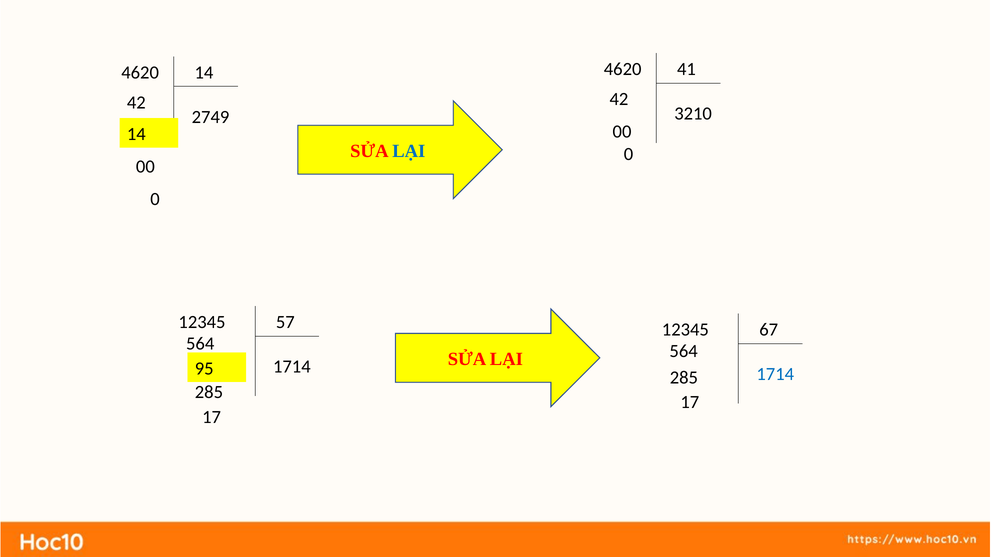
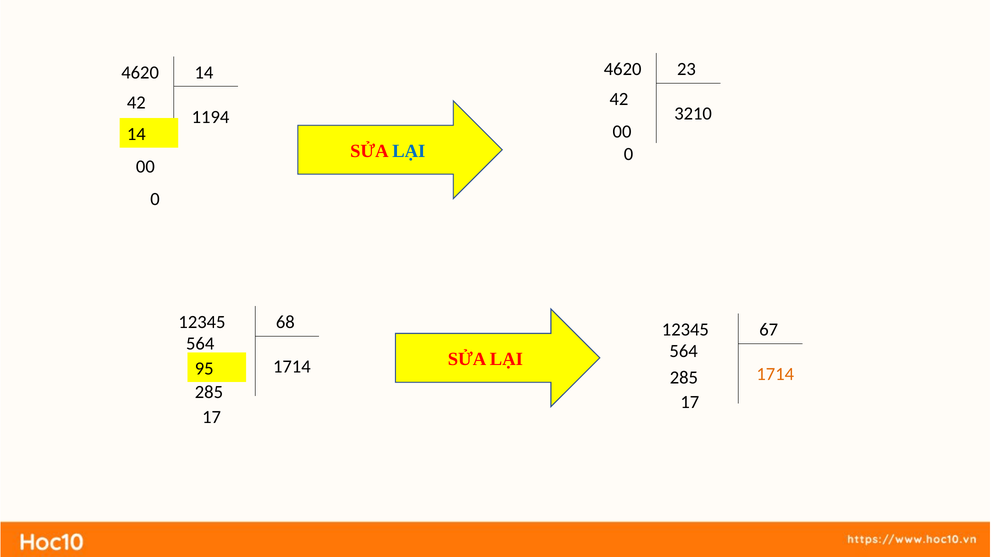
41: 41 -> 23
2749: 2749 -> 1194
57: 57 -> 68
1714 at (775, 374) colour: blue -> orange
